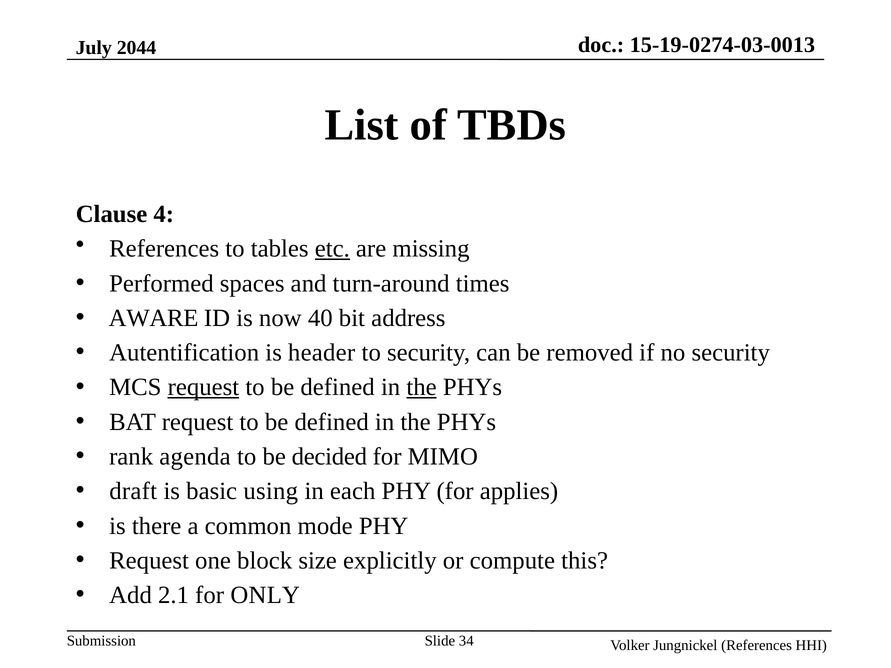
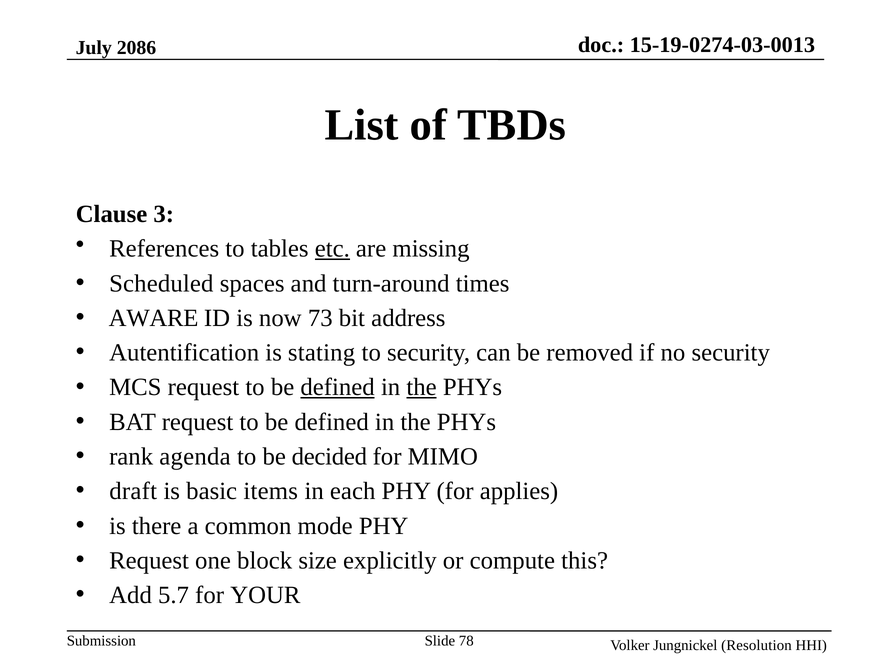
2044: 2044 -> 2086
4: 4 -> 3
Performed: Performed -> Scheduled
40: 40 -> 73
header: header -> stating
request at (203, 387) underline: present -> none
defined at (338, 387) underline: none -> present
using: using -> items
2.1: 2.1 -> 5.7
ONLY: ONLY -> YOUR
34: 34 -> 78
Jungnickel References: References -> Resolution
